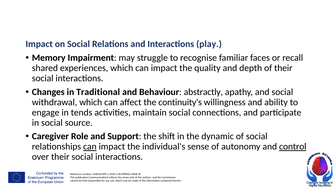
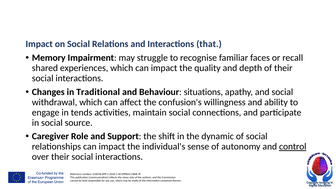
play: play -> that
abstractly: abstractly -> situations
continuity's: continuity's -> confusion's
can at (90, 147) underline: present -> none
